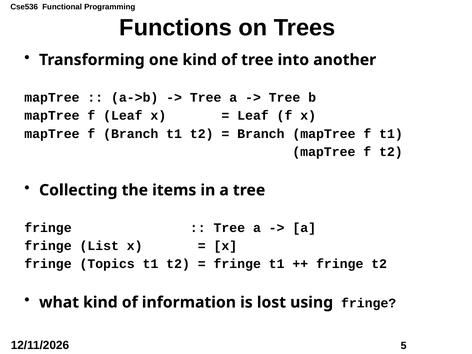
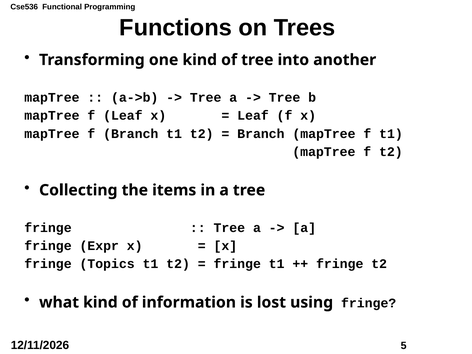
List: List -> Expr
